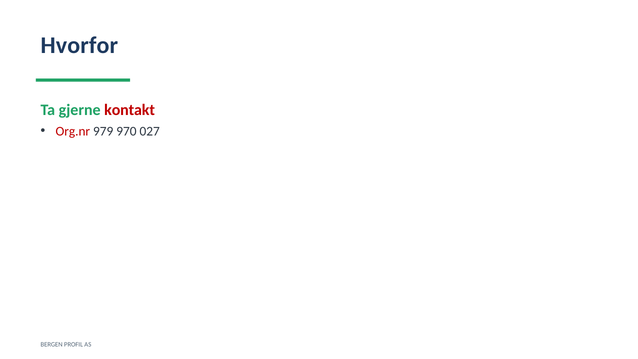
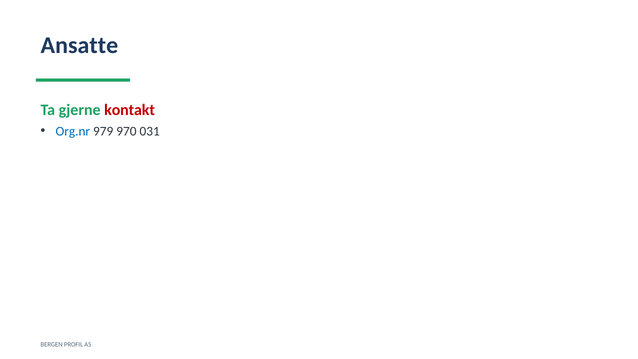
Hvorfor: Hvorfor -> Ansatte
Org.nr colour: red -> blue
027: 027 -> 031
